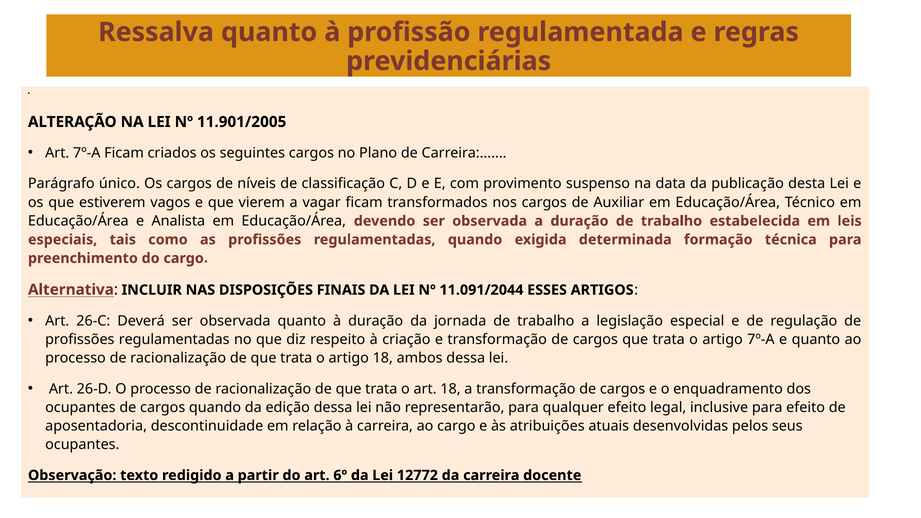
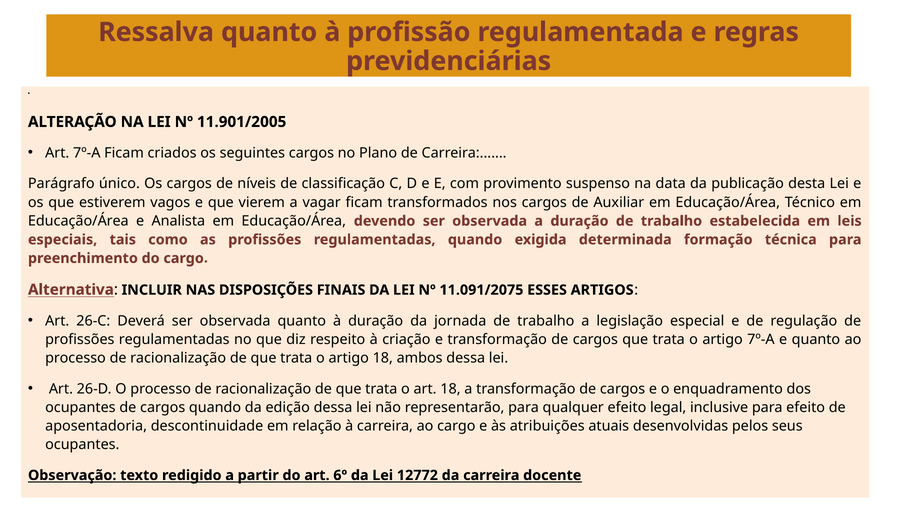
11.091/2044: 11.091/2044 -> 11.091/2075
